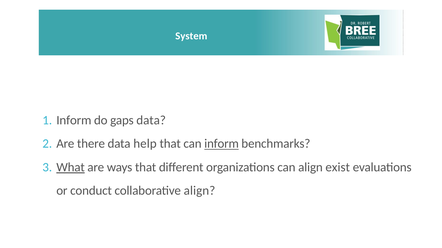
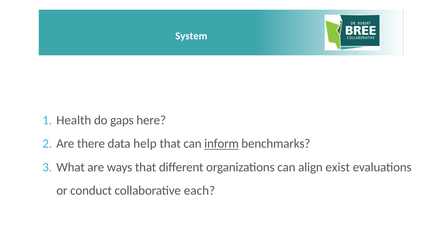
Inform at (74, 120): Inform -> Health
gaps data: data -> here
What underline: present -> none
collaborative align: align -> each
